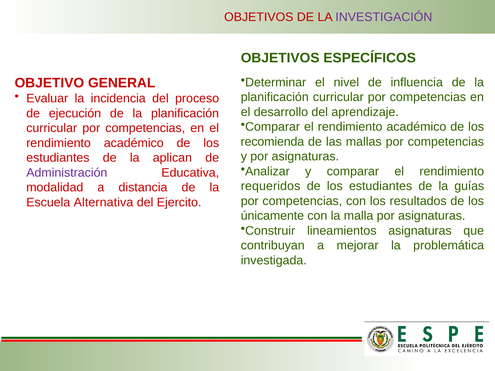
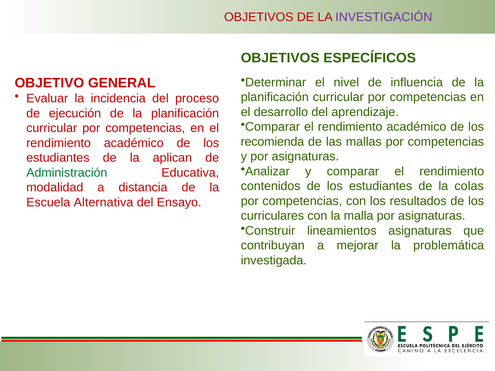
Administración colour: purple -> green
requeridos: requeridos -> contenidos
guías: guías -> colas
Ejercito: Ejercito -> Ensayo
únicamente: únicamente -> curriculares
